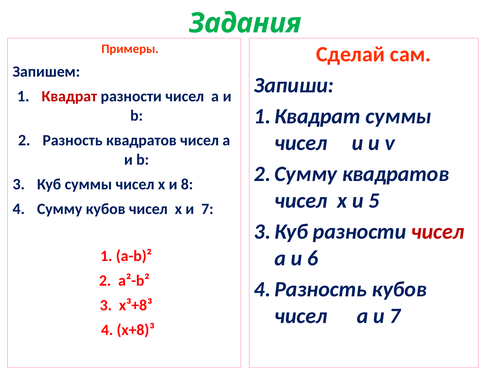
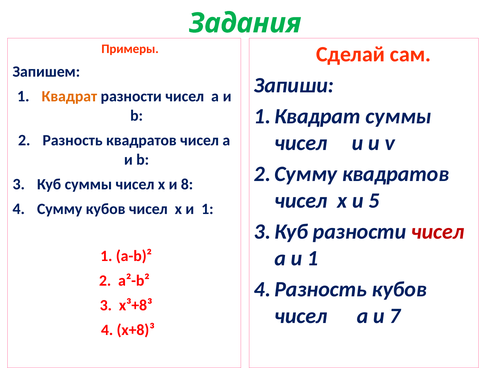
Квадрат colour: red -> orange
х и 7: 7 -> 1
а и 6: 6 -> 1
